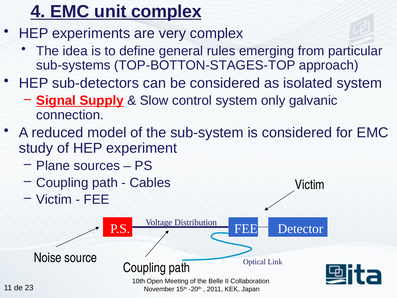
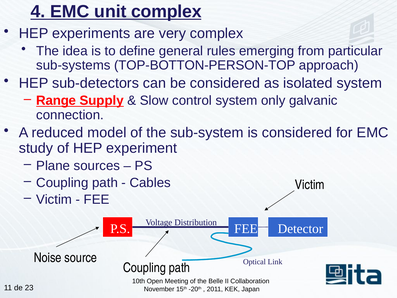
TOP-BOTTON-STAGES-TOP: TOP-BOTTON-STAGES-TOP -> TOP-BOTTON-PERSON-TOP
Signal: Signal -> Range
